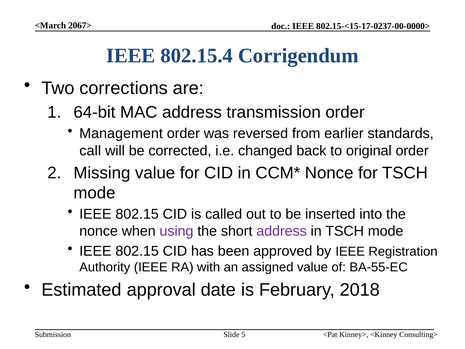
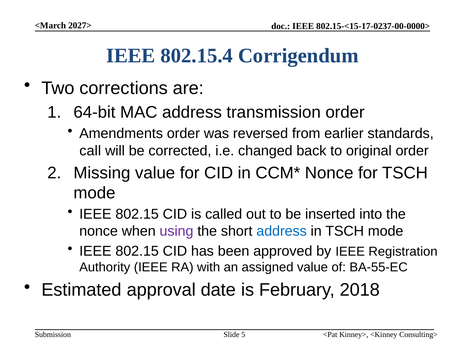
2067>: 2067> -> 2027>
Management: Management -> Amendments
address at (282, 231) colour: purple -> blue
